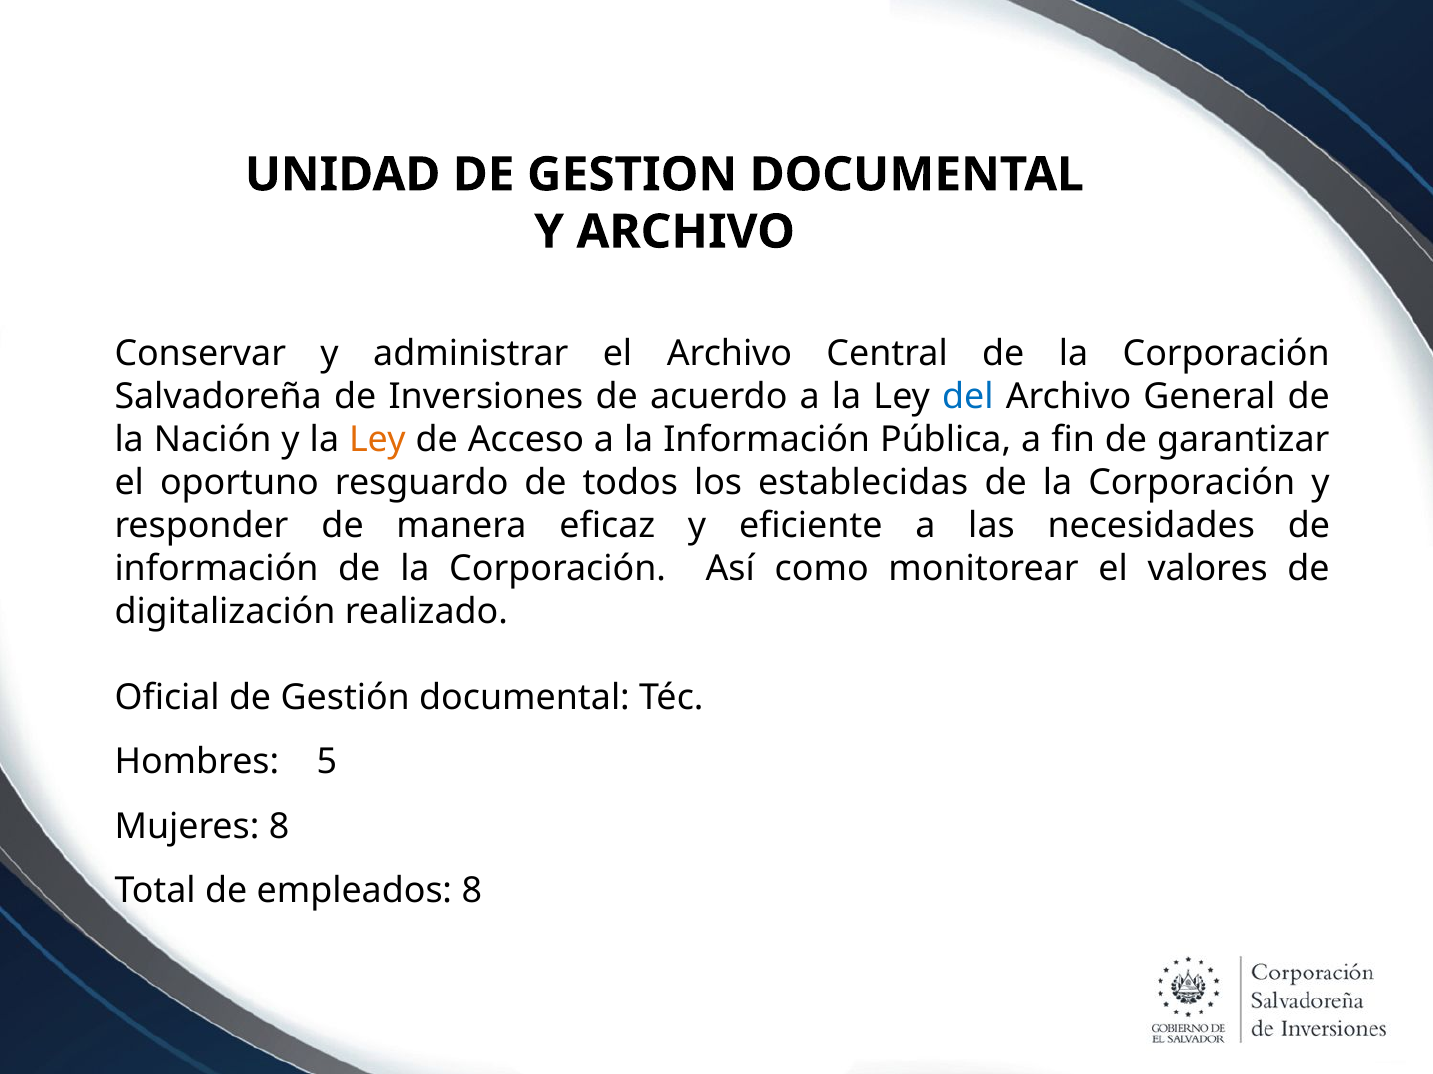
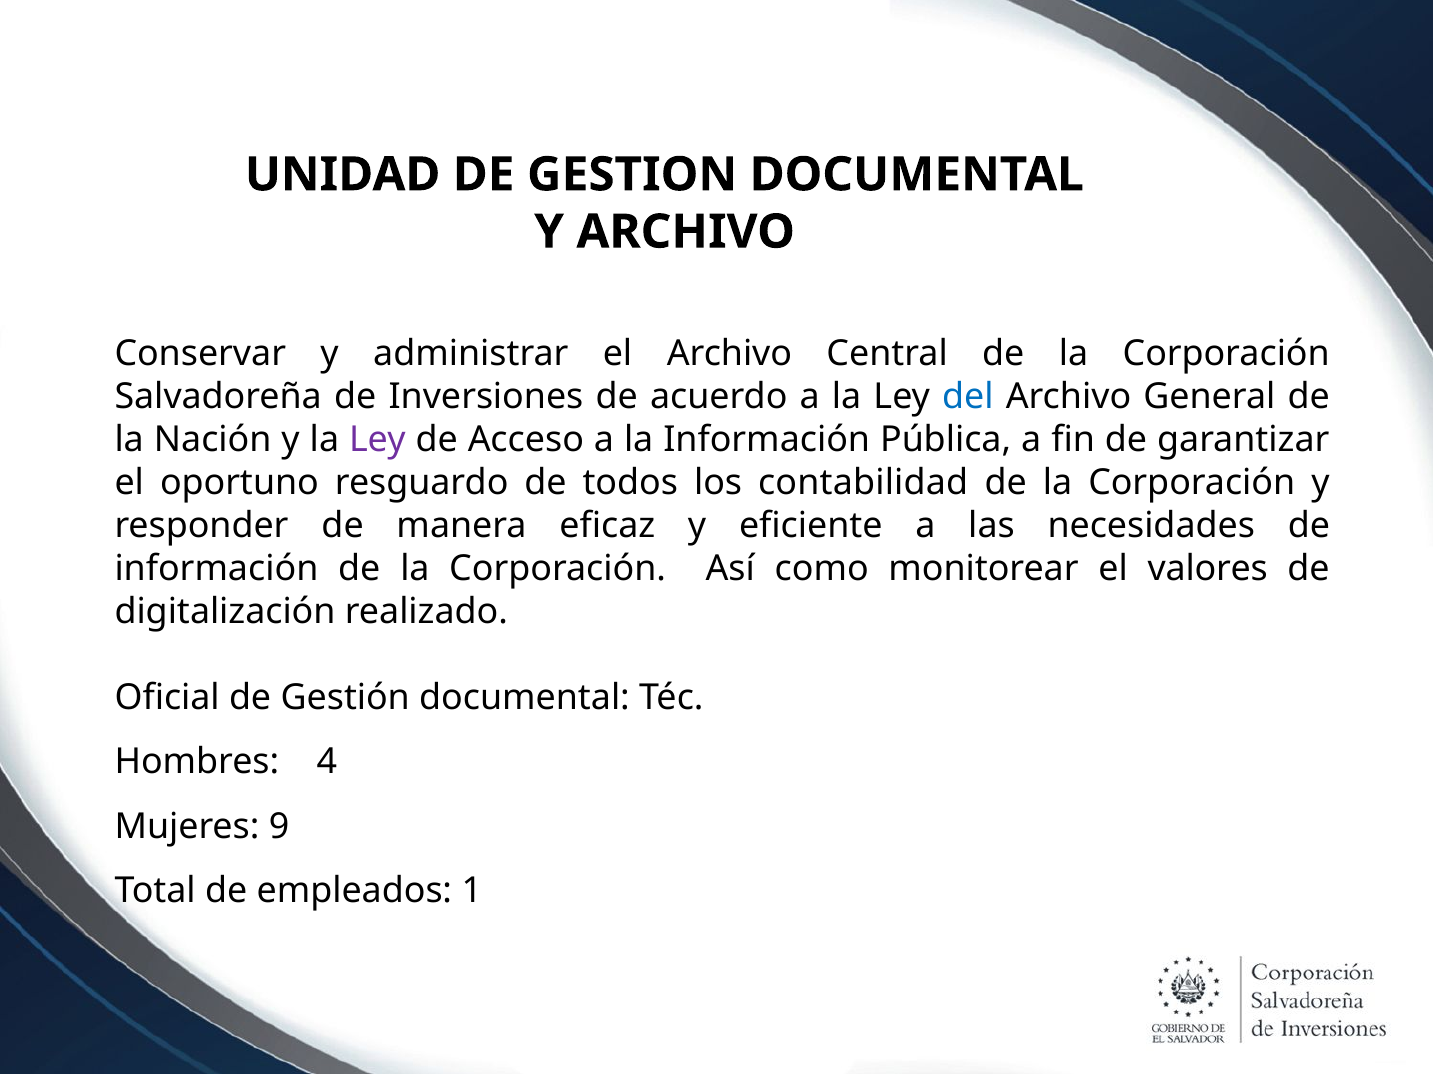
Ley at (377, 440) colour: orange -> purple
establecidas: establecidas -> contabilidad
5: 5 -> 4
Mujeres 8: 8 -> 9
empleados 8: 8 -> 1
